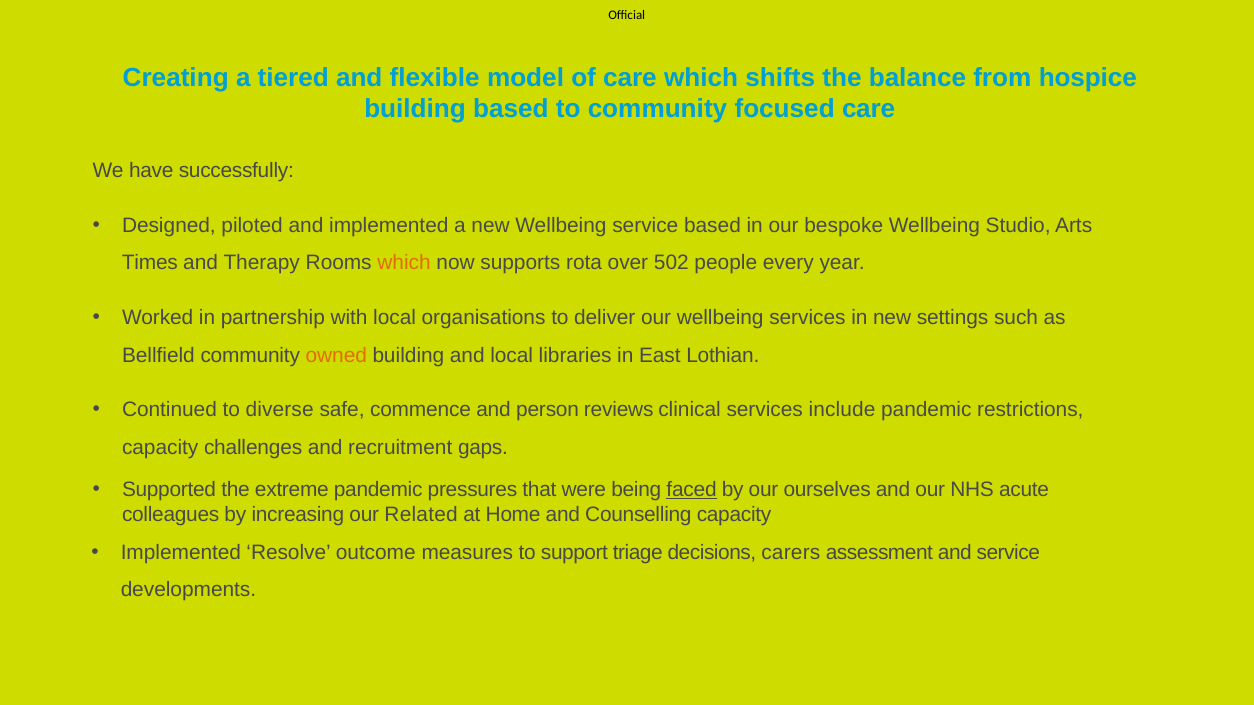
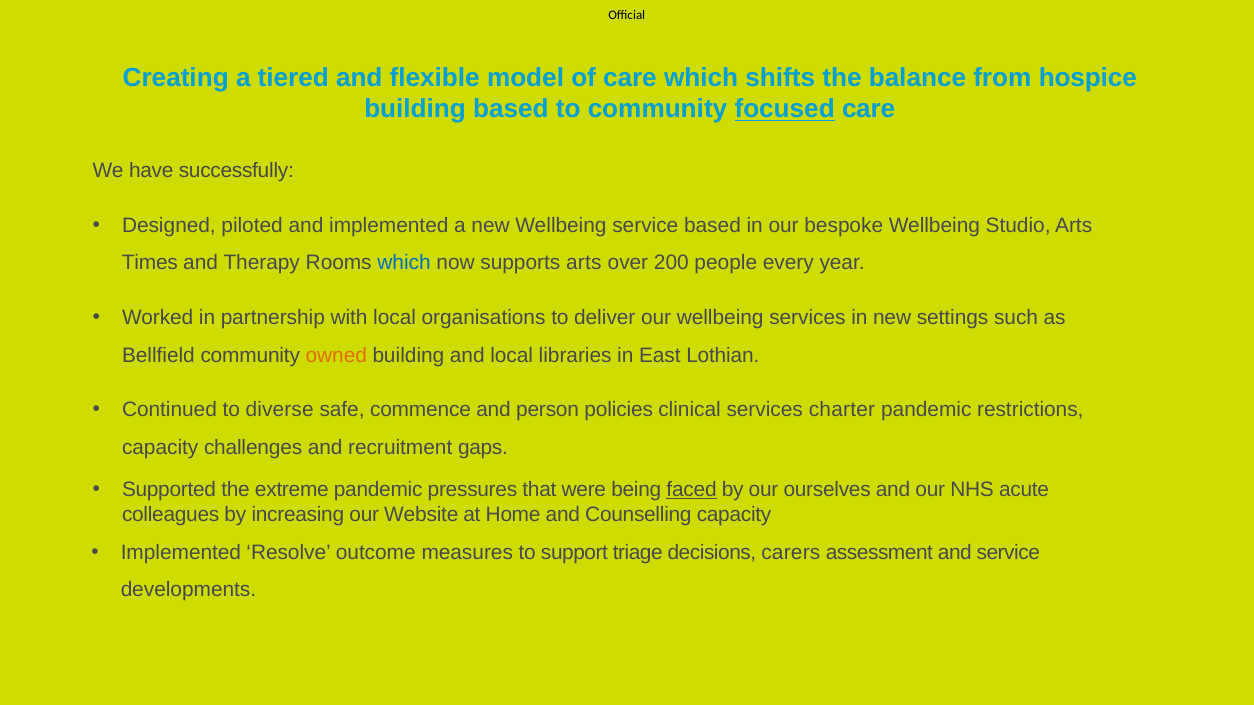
focused underline: none -> present
which at (404, 263) colour: orange -> blue
supports rota: rota -> arts
502: 502 -> 200
reviews: reviews -> policies
include: include -> charter
Related: Related -> Website
